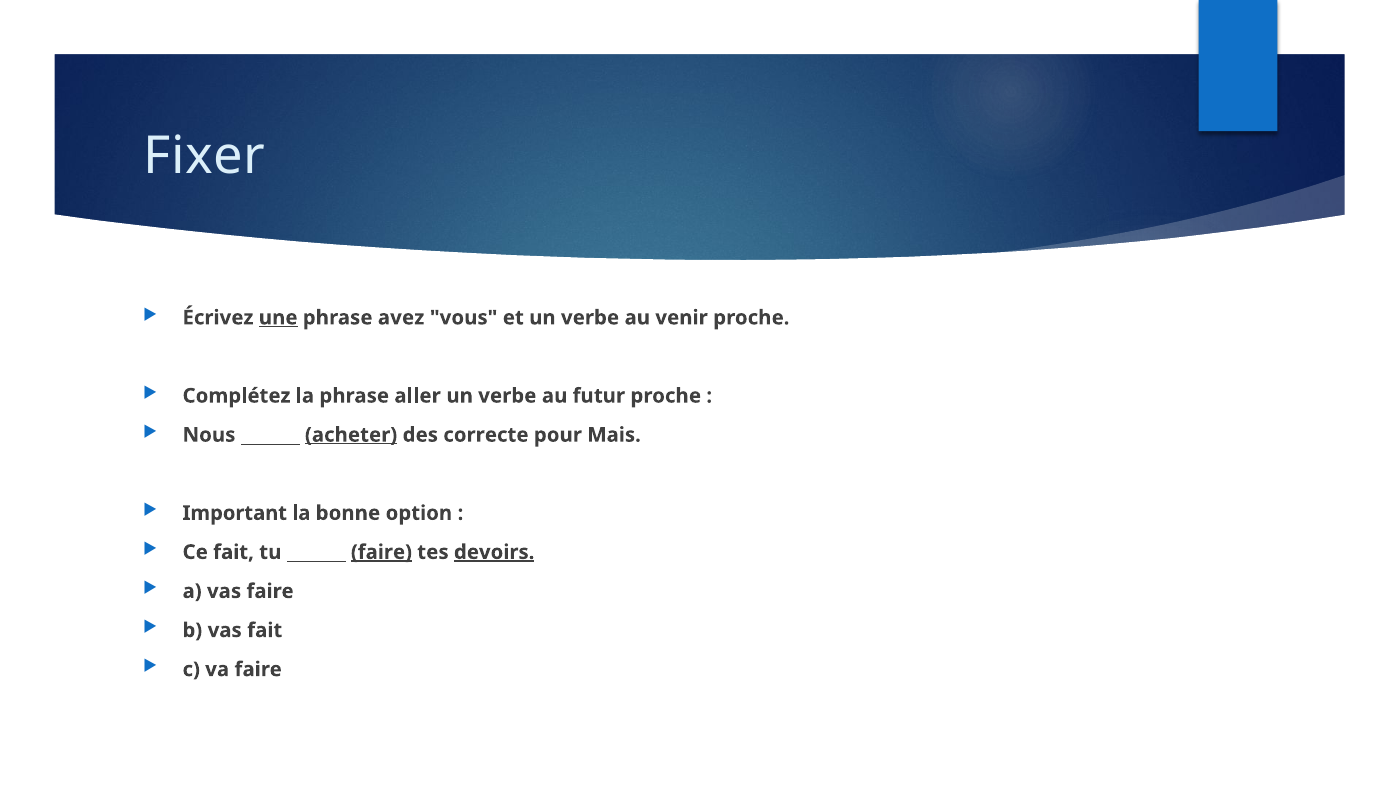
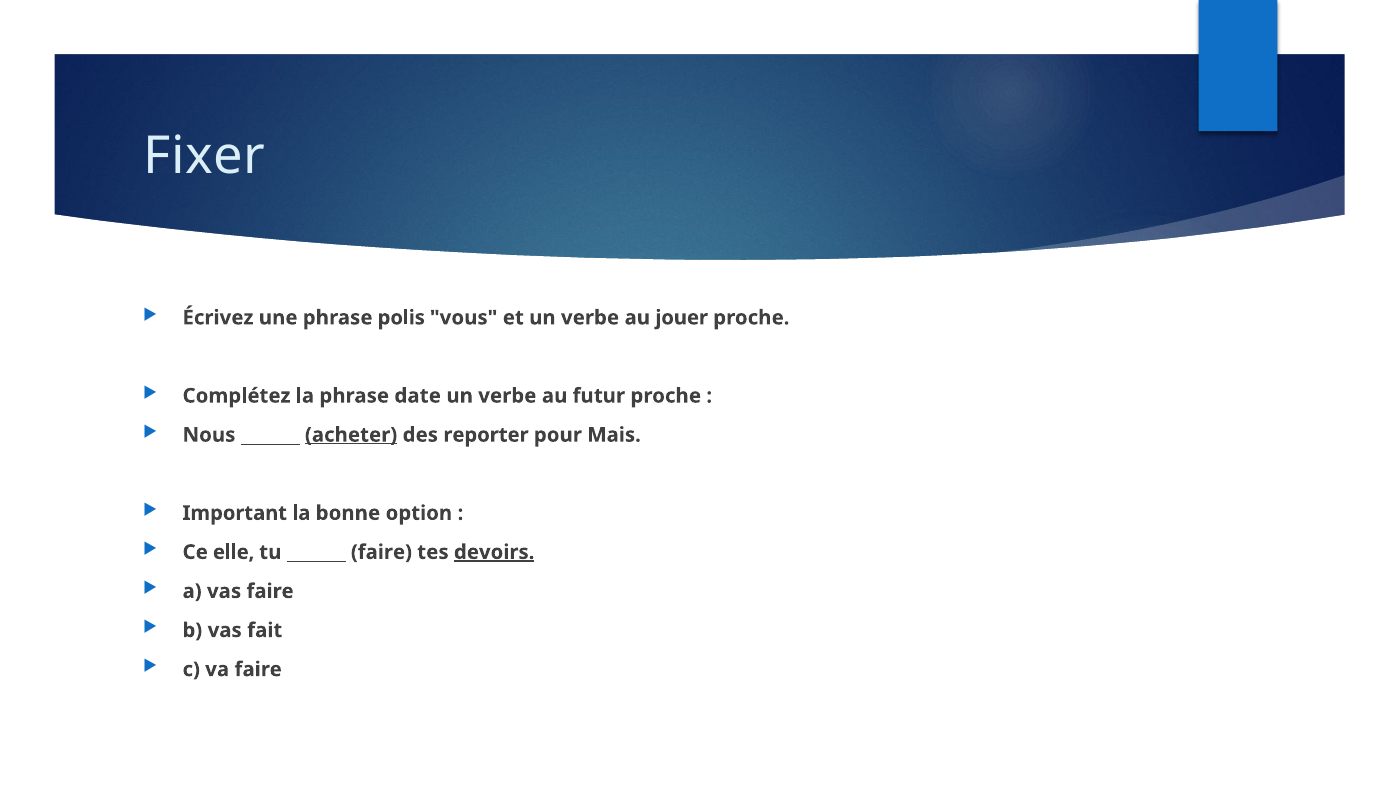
une underline: present -> none
avez: avez -> polis
venir: venir -> jouer
aller: aller -> date
correcte: correcte -> reporter
Ce fait: fait -> elle
faire at (381, 553) underline: present -> none
